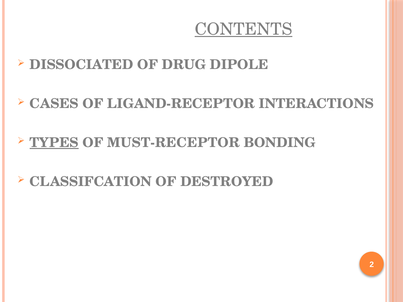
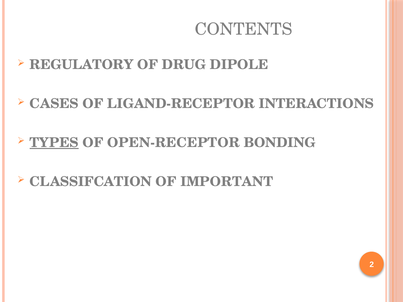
CONTENTS underline: present -> none
DISSOCIATED: DISSOCIATED -> REGULATORY
MUST-RECEPTOR: MUST-RECEPTOR -> OPEN-RECEPTOR
DESTROYED: DESTROYED -> IMPORTANT
